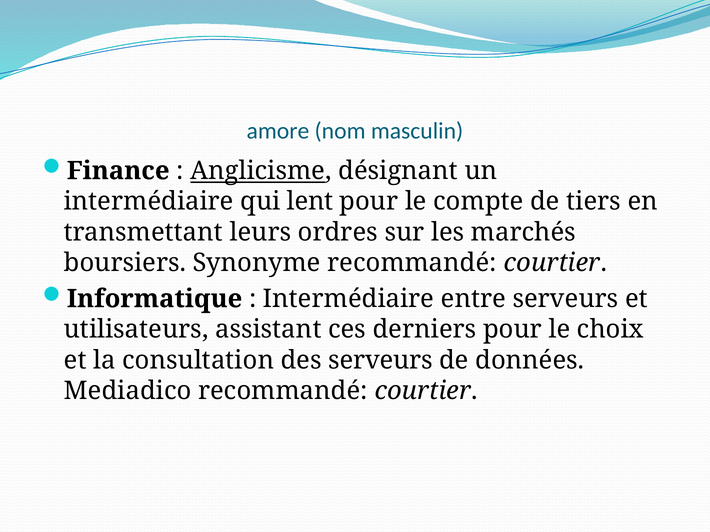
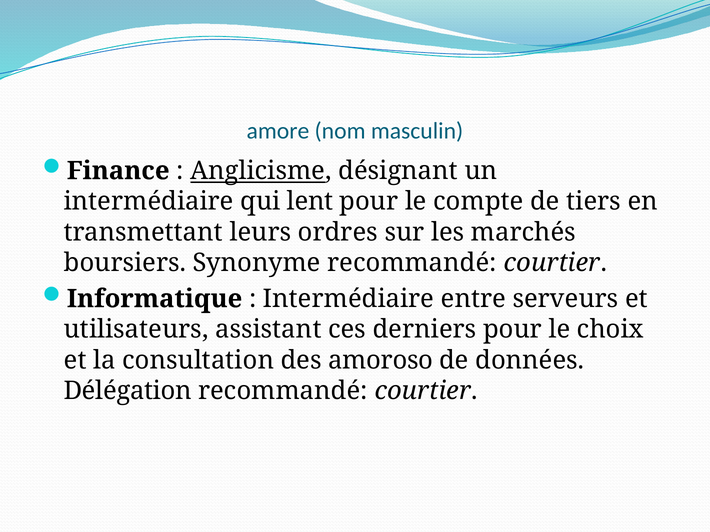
des serveurs: serveurs -> amoroso
Mediadico: Mediadico -> Délégation
